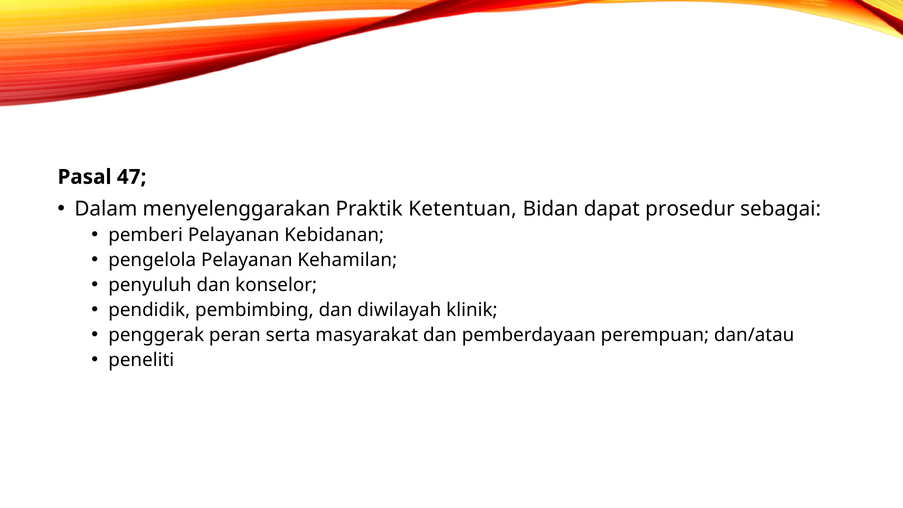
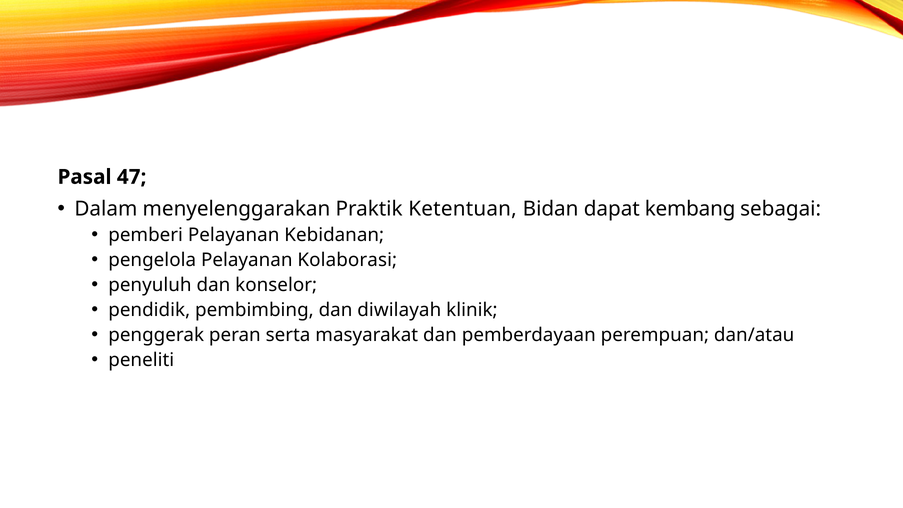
prosedur: prosedur -> kembang
Kehamilan: Kehamilan -> Kolaborasi
